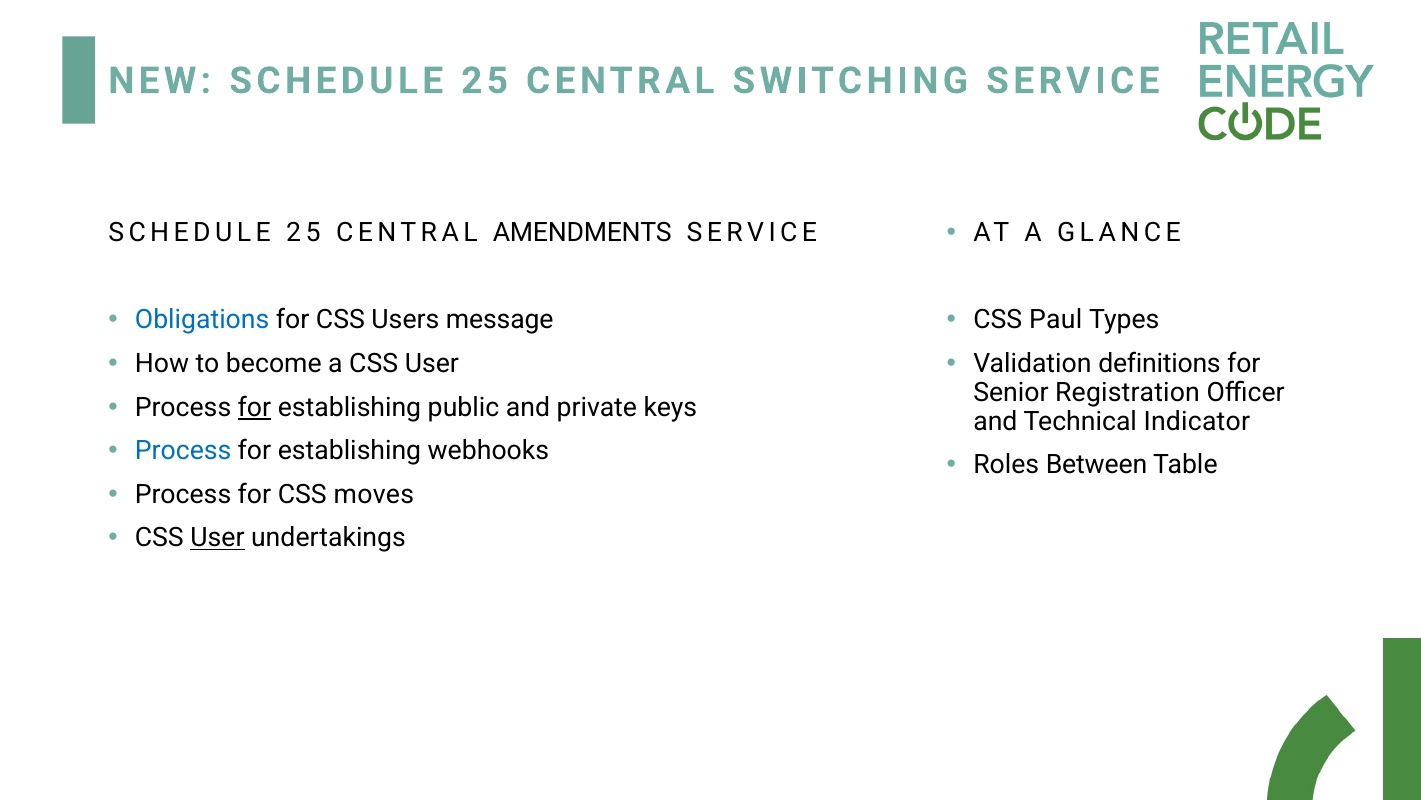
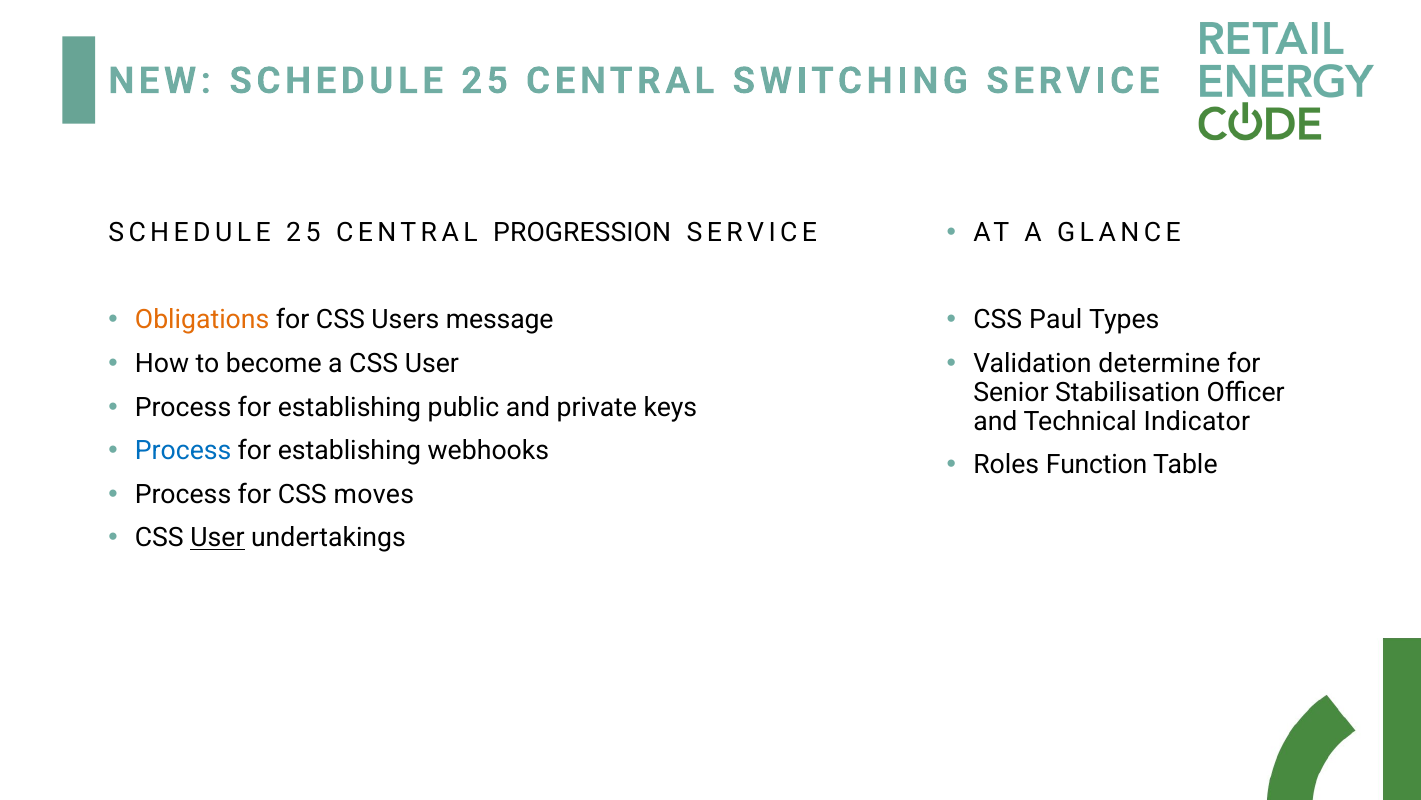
AMENDMENTS: AMENDMENTS -> PROGRESSION
Obligations colour: blue -> orange
definitions: definitions -> determine
Registration: Registration -> Stabilisation
for at (254, 407) underline: present -> none
Between: Between -> Function
